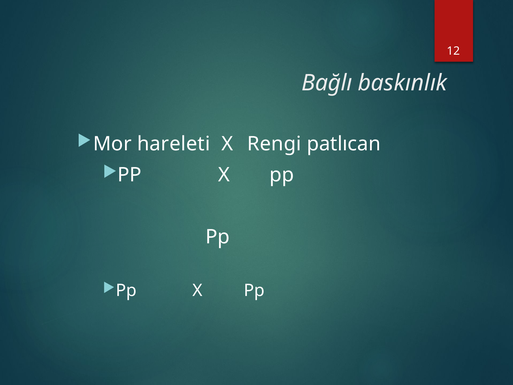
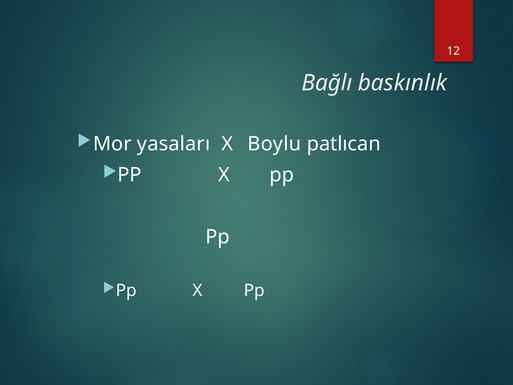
hareleti: hareleti -> yasaları
Rengi: Rengi -> Boylu
